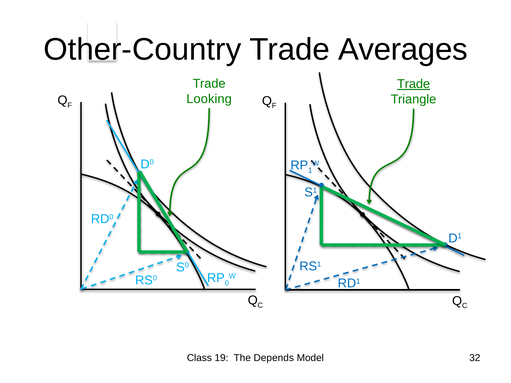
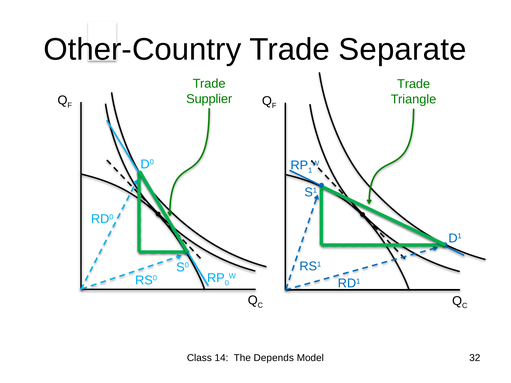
Averages: Averages -> Separate
Trade at (414, 84) underline: present -> none
Looking: Looking -> Supplier
19: 19 -> 14
